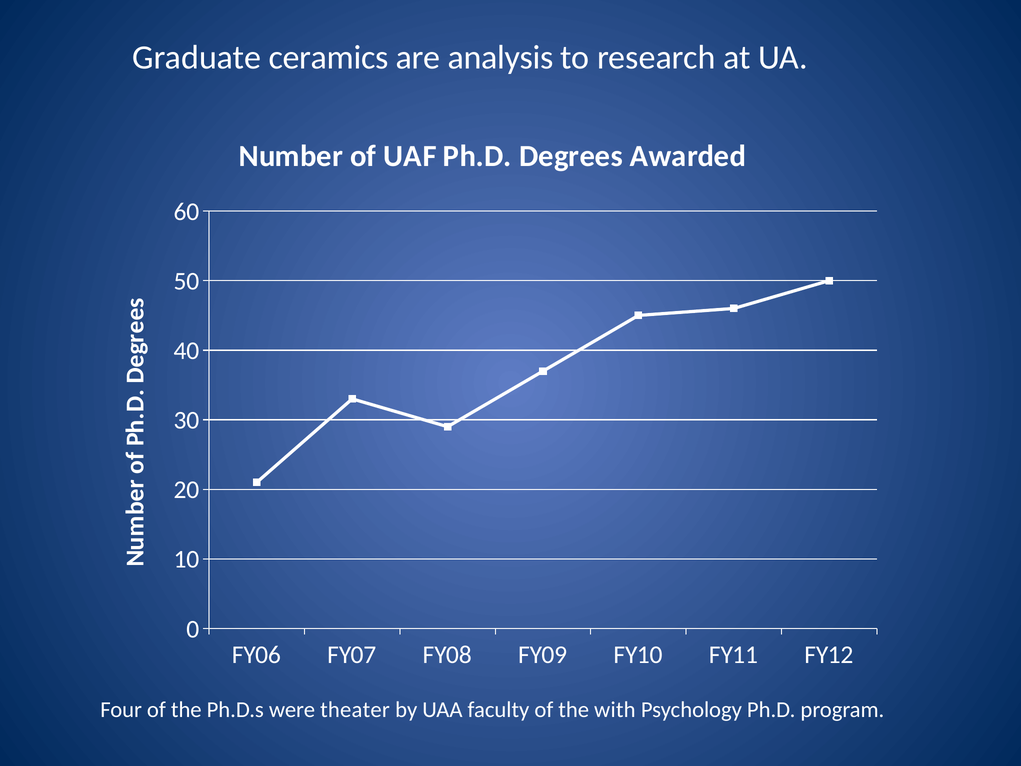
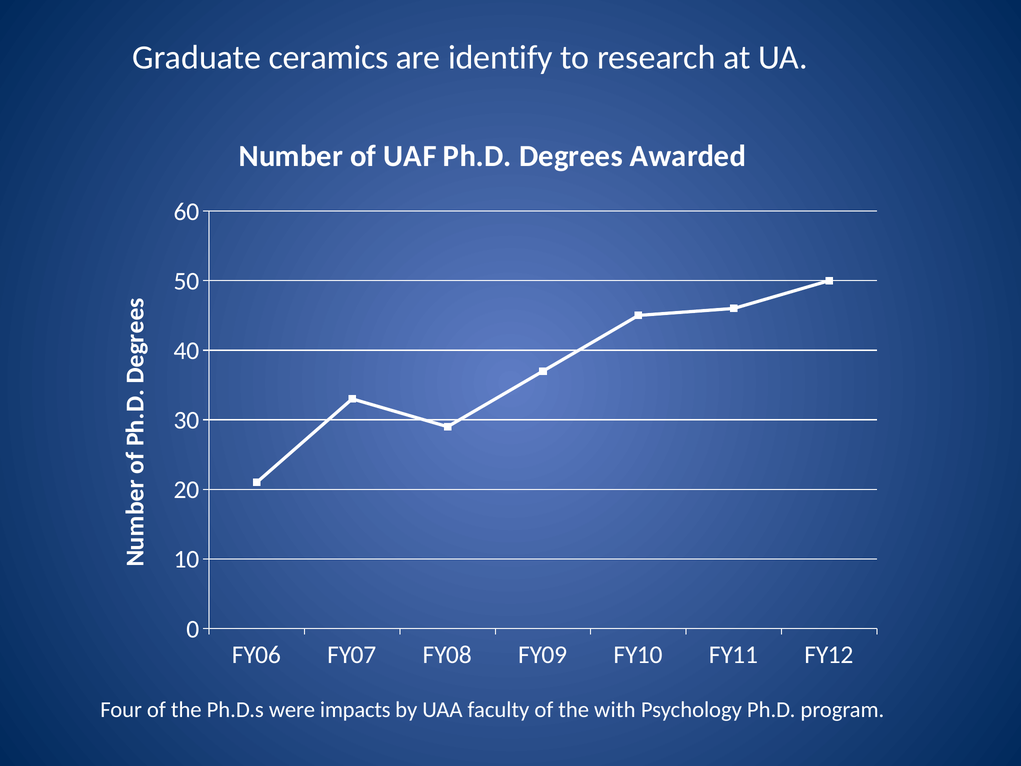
analysis: analysis -> identify
theater: theater -> impacts
